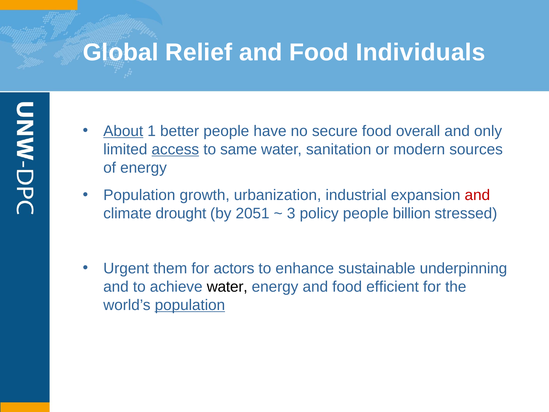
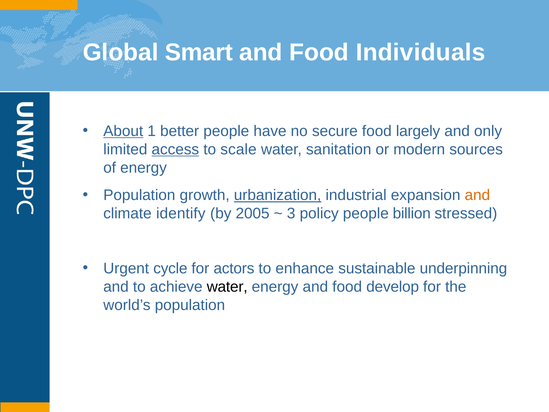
Relief: Relief -> Smart
overall: overall -> largely
same: same -> scale
urbanization underline: none -> present
and at (477, 195) colour: red -> orange
drought: drought -> identify
2051: 2051 -> 2005
them: them -> cycle
efficient: efficient -> develop
population at (190, 305) underline: present -> none
